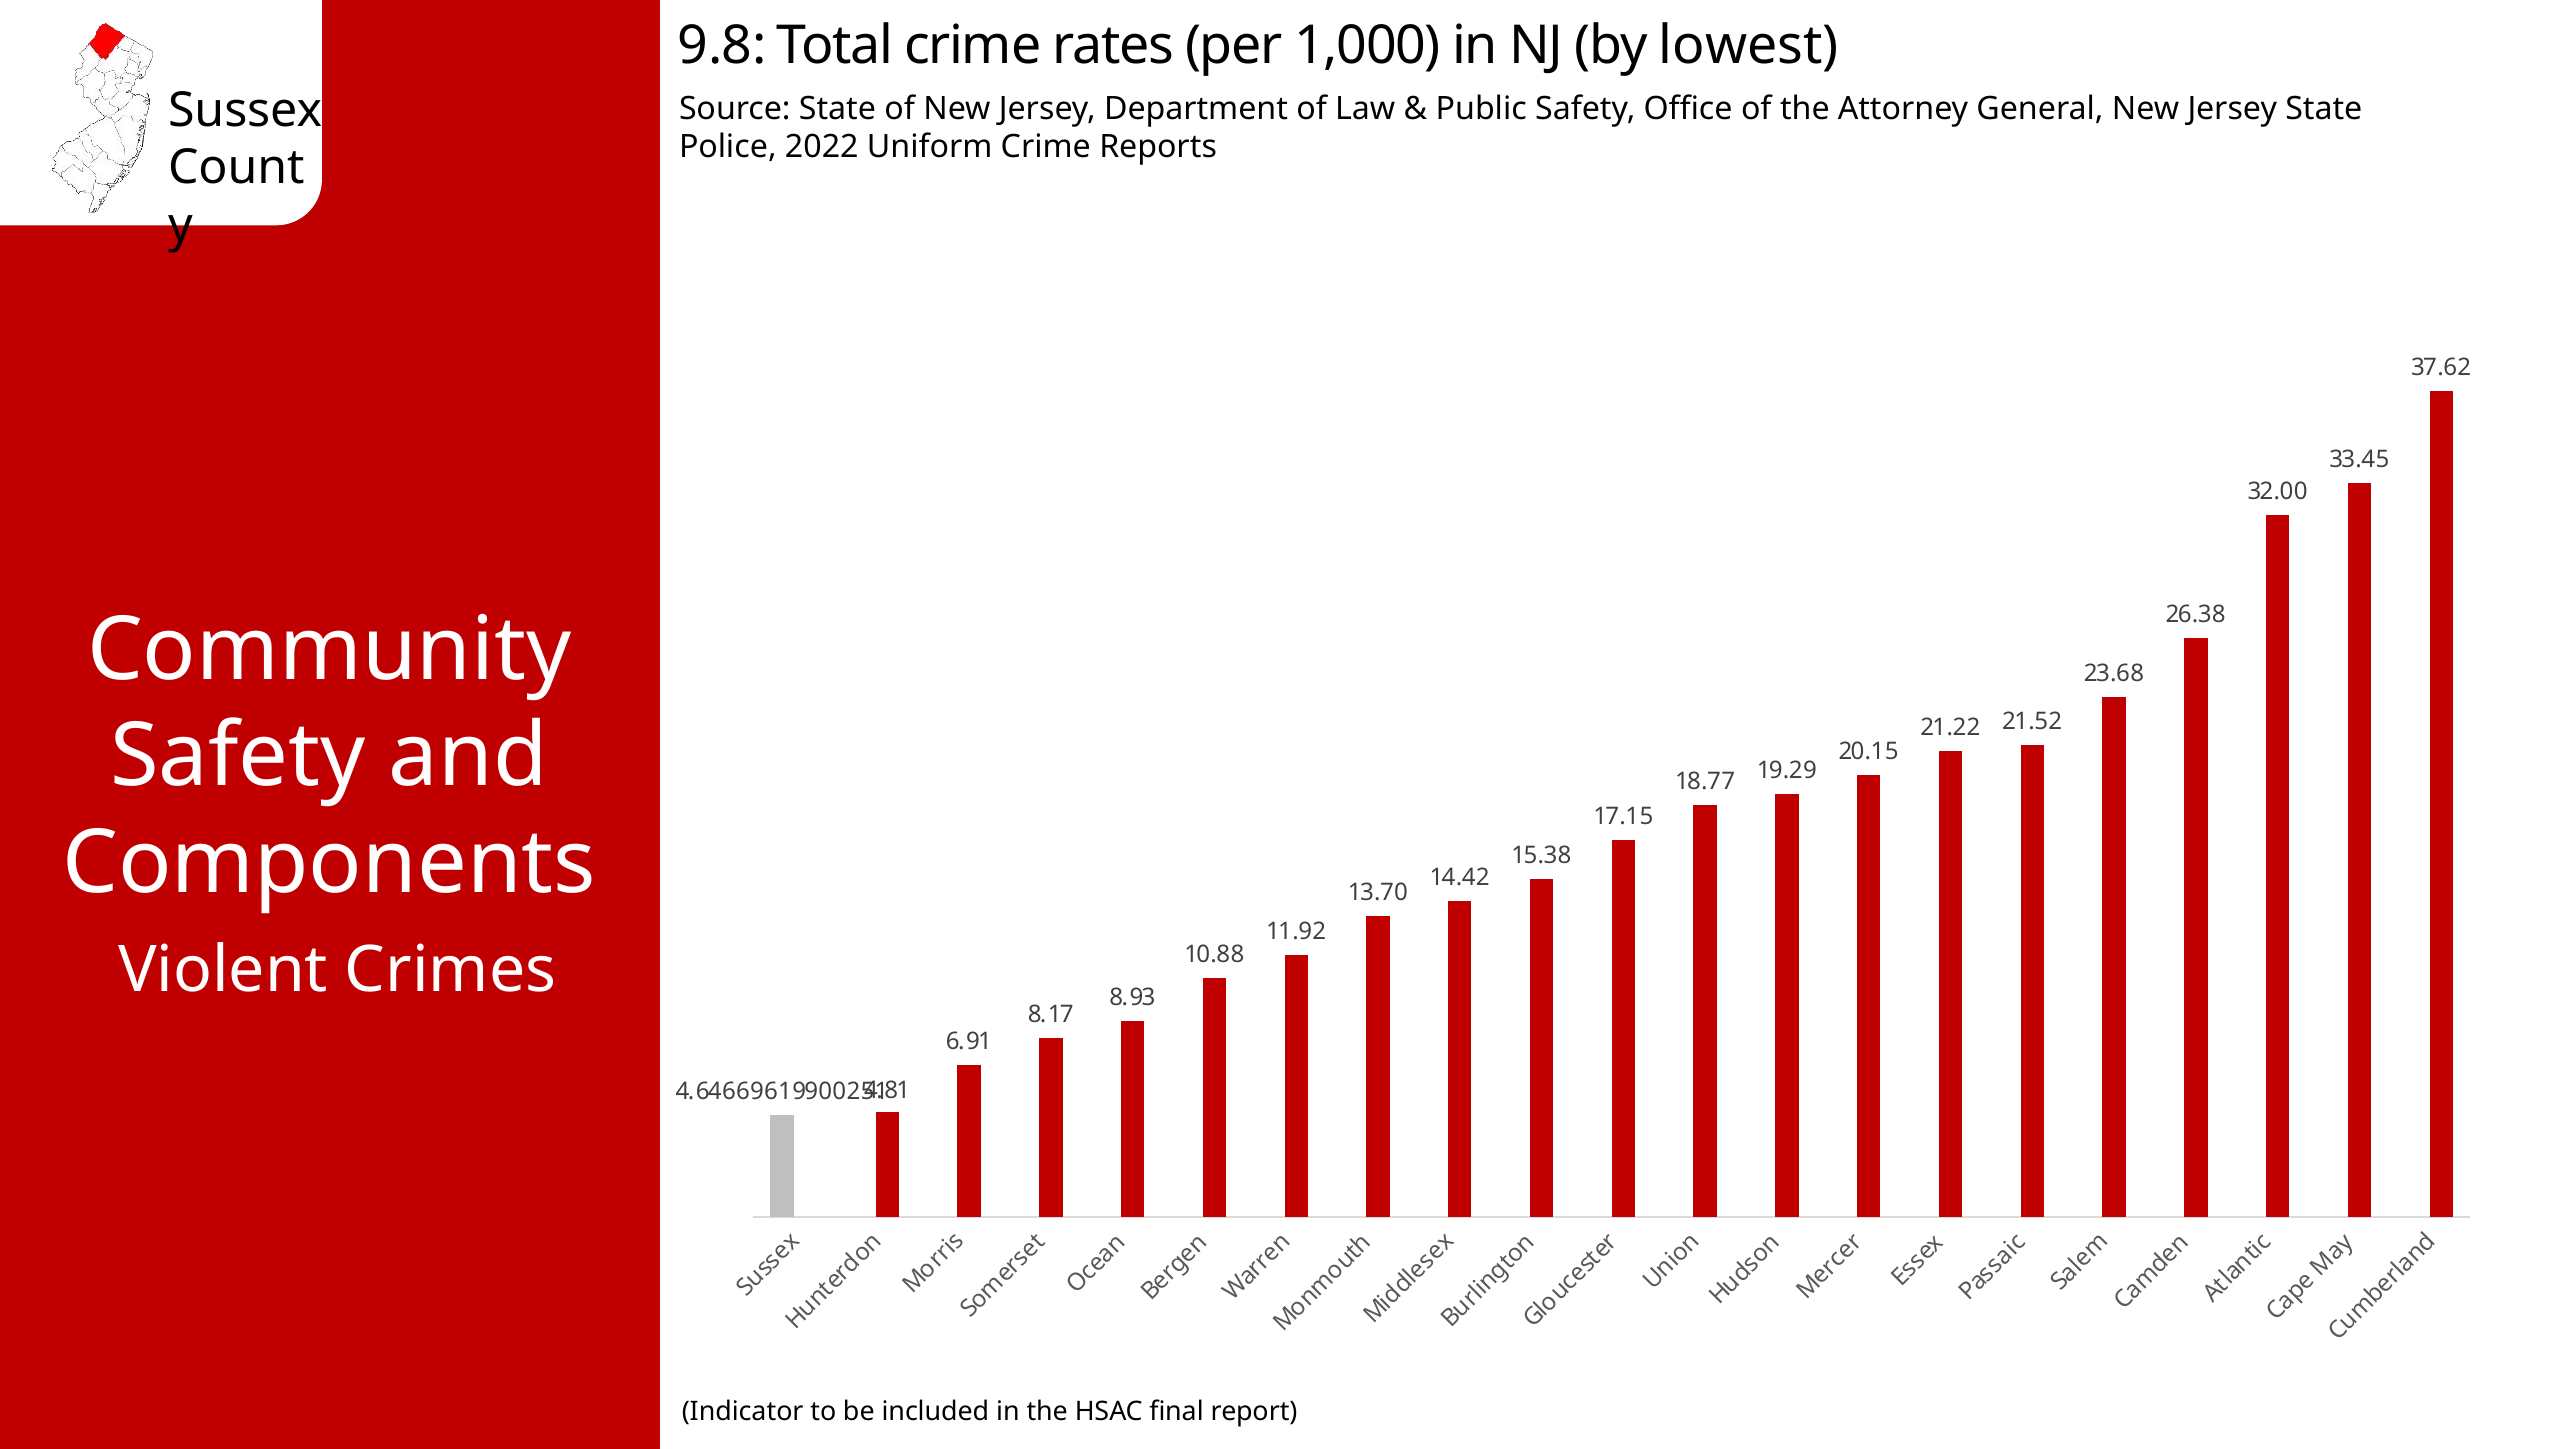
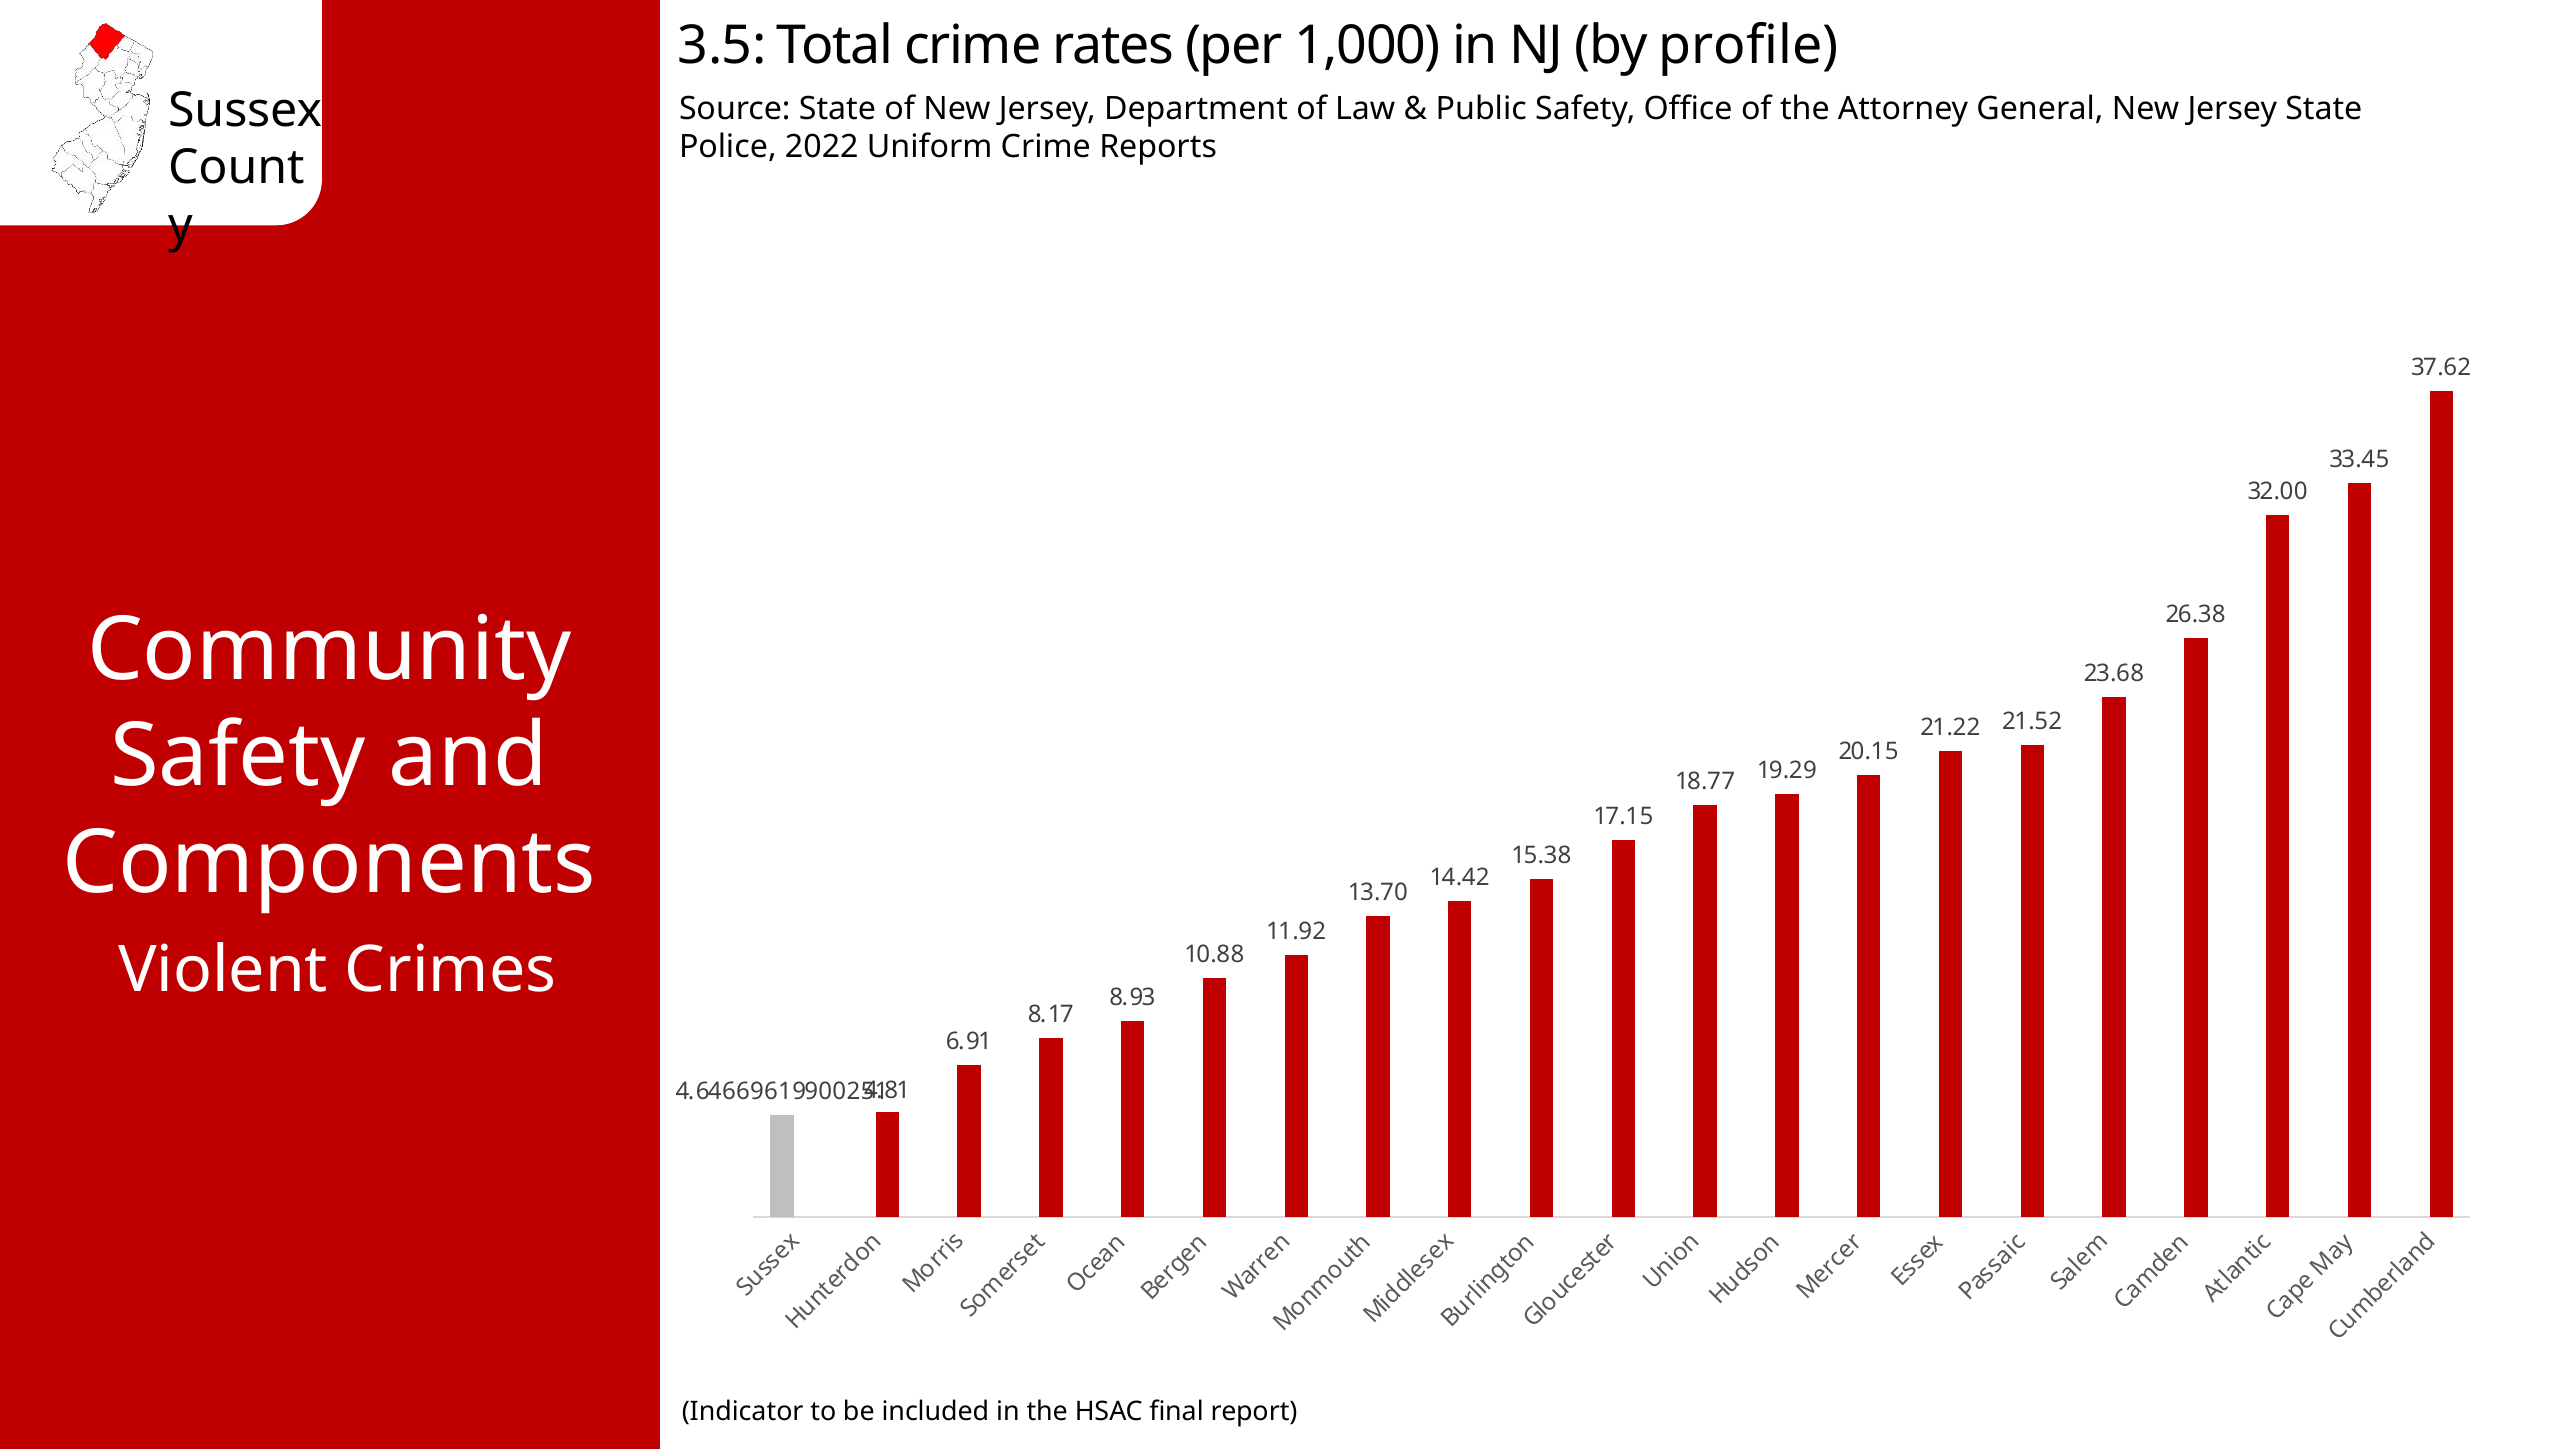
9.8: 9.8 -> 3.5
lowest: lowest -> profile
